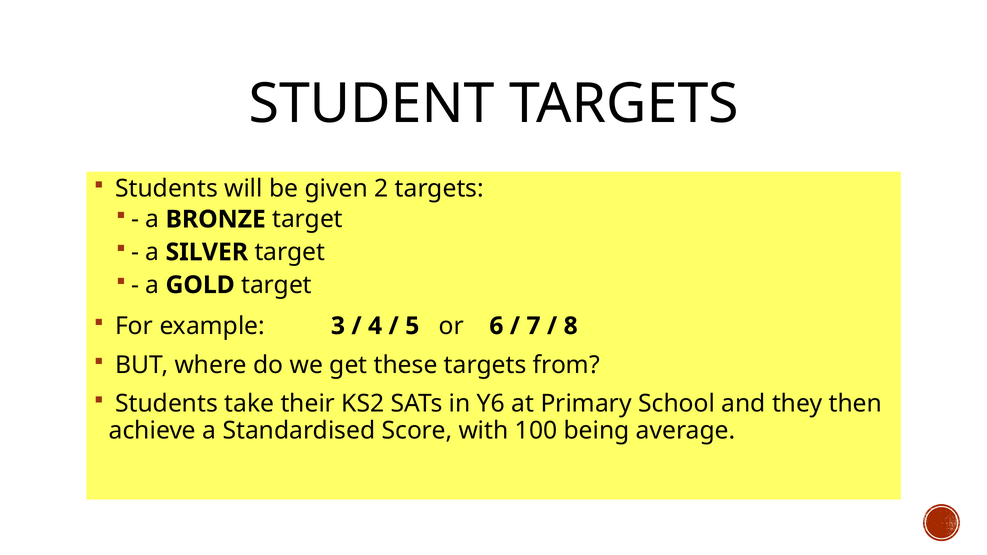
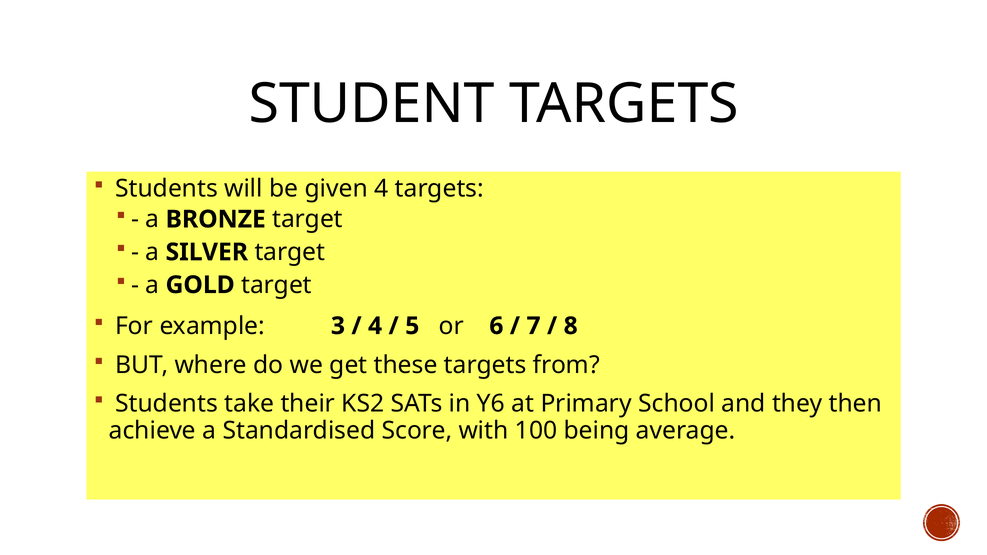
given 2: 2 -> 4
